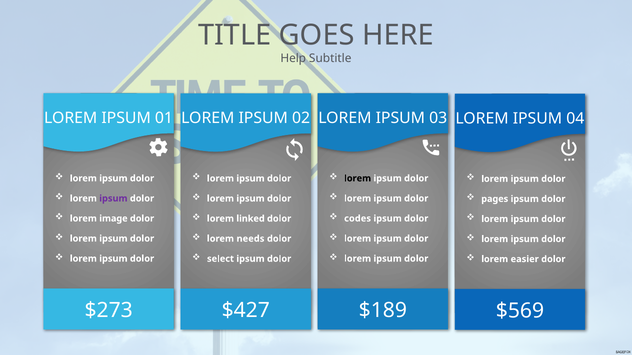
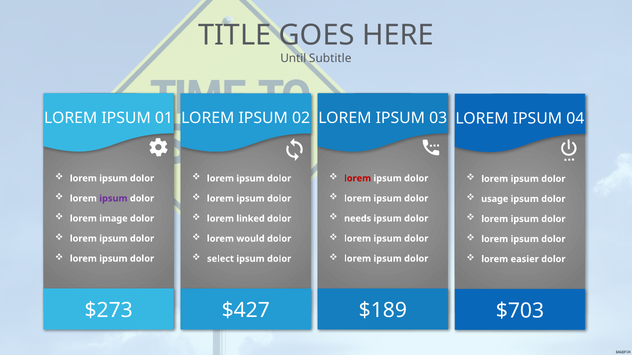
Help: Help -> Until
lorem at (358, 179) colour: black -> red
pages: pages -> usage
codes: codes -> needs
needs: needs -> would
$569: $569 -> $703
